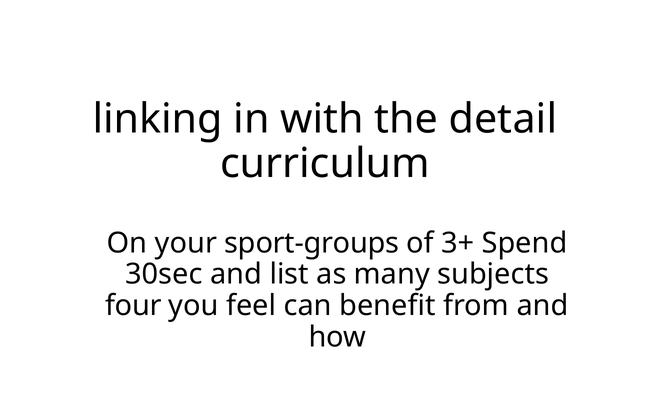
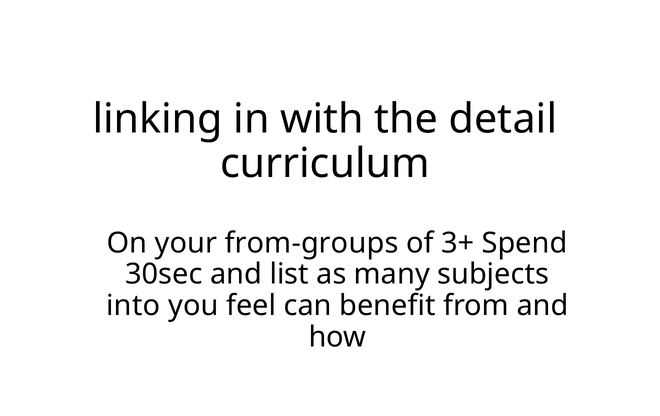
sport-groups: sport-groups -> from-groups
four: four -> into
